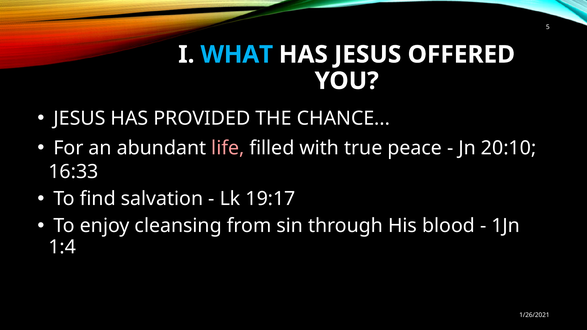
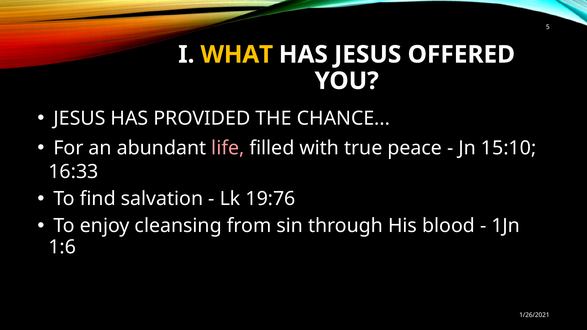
WHAT colour: light blue -> yellow
20:10: 20:10 -> 15:10
19:17: 19:17 -> 19:76
1:4: 1:4 -> 1:6
